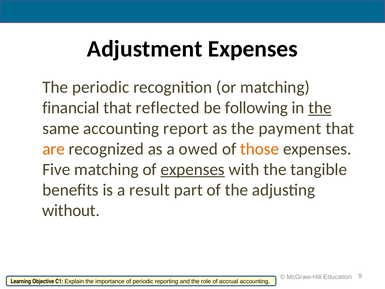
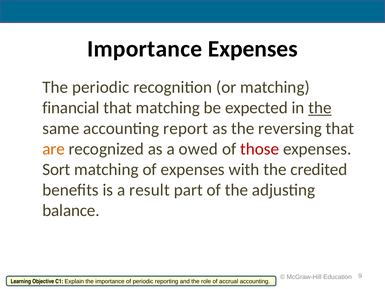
Adjustment at (145, 49): Adjustment -> Importance
that reflected: reflected -> matching
following: following -> expected
payment: payment -> reversing
those colour: orange -> red
Five: Five -> Sort
expenses at (193, 169) underline: present -> none
tangible: tangible -> credited
without: without -> balance
